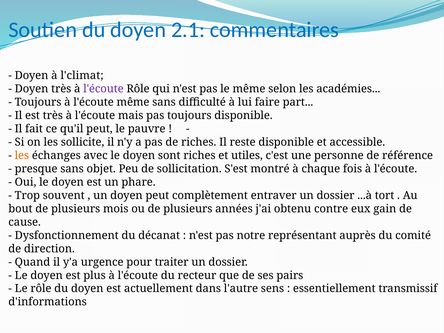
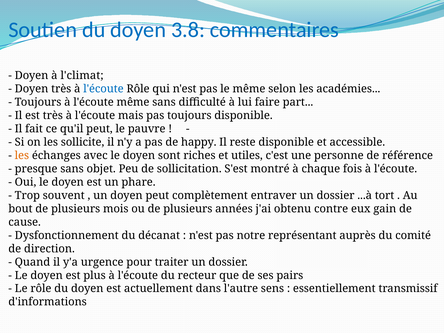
2.1: 2.1 -> 3.8
l'écoute at (103, 89) colour: purple -> blue
de riches: riches -> happy
